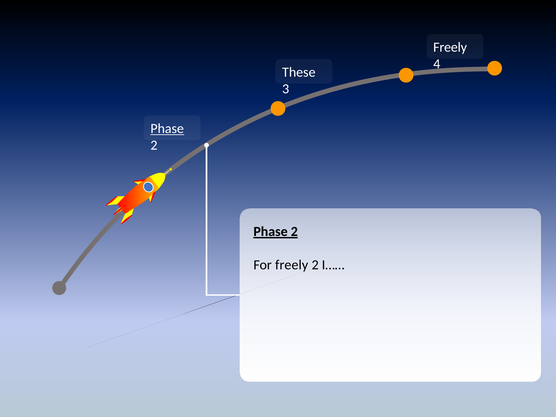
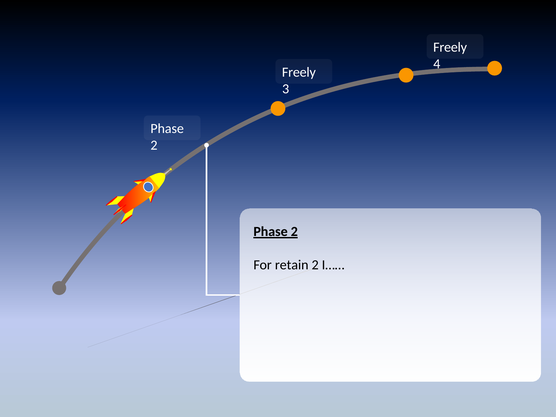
These at (299, 72): These -> Freely
Phase at (167, 129) underline: present -> none
For freely: freely -> retain
